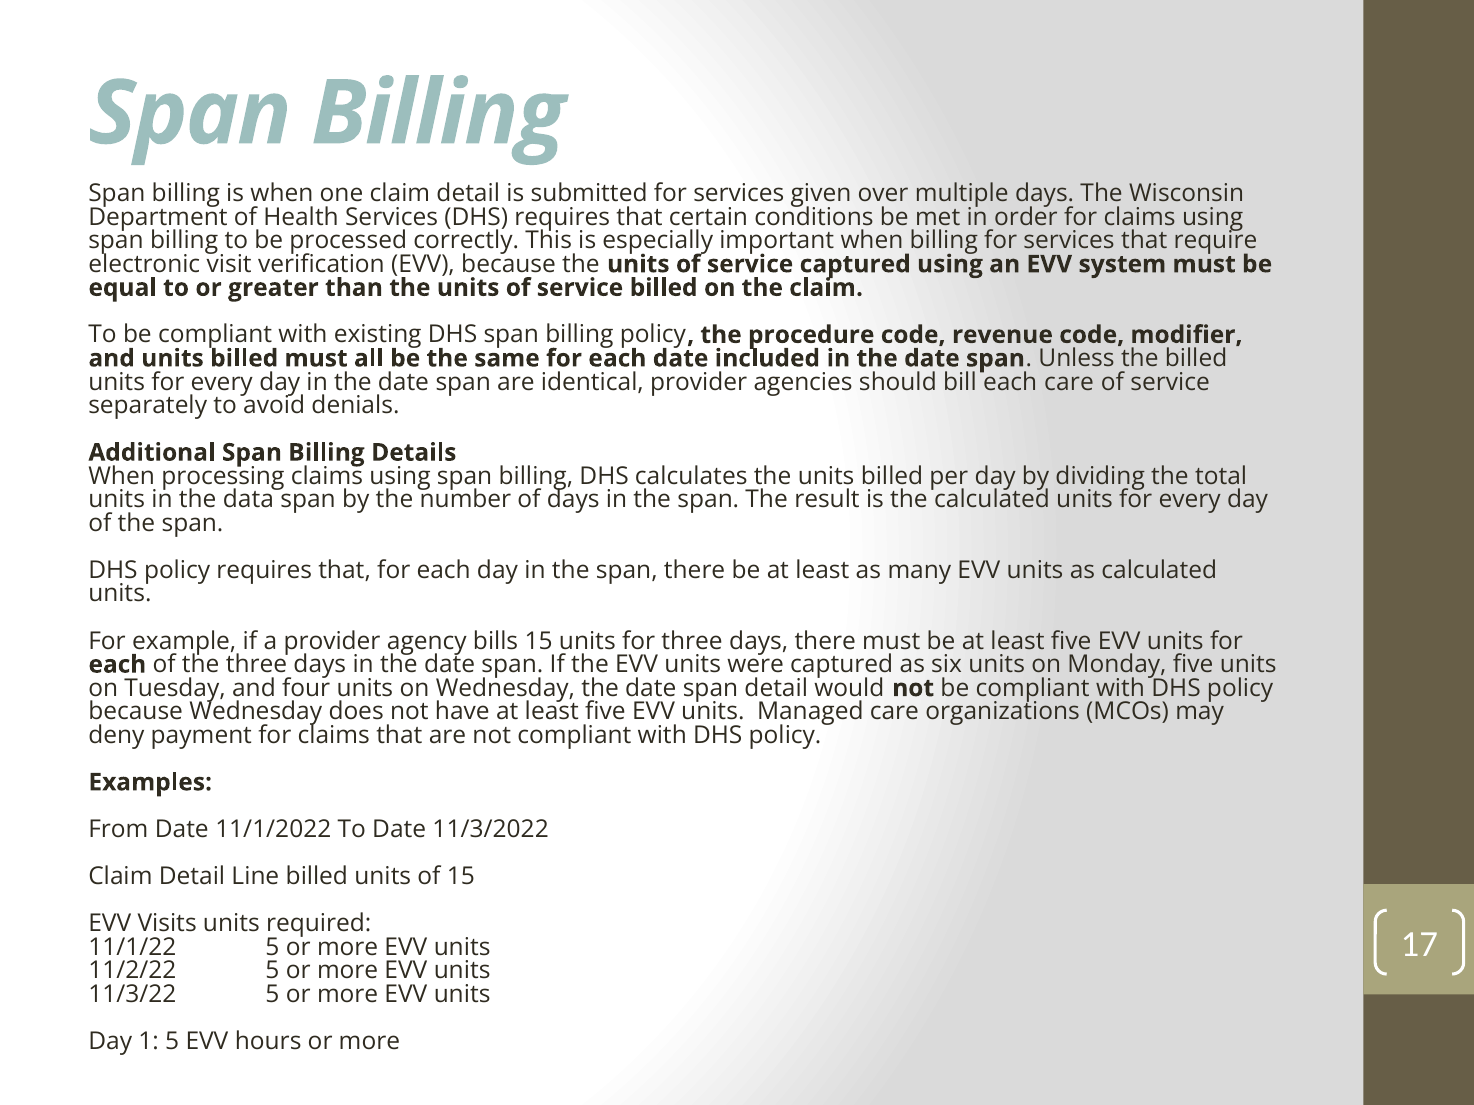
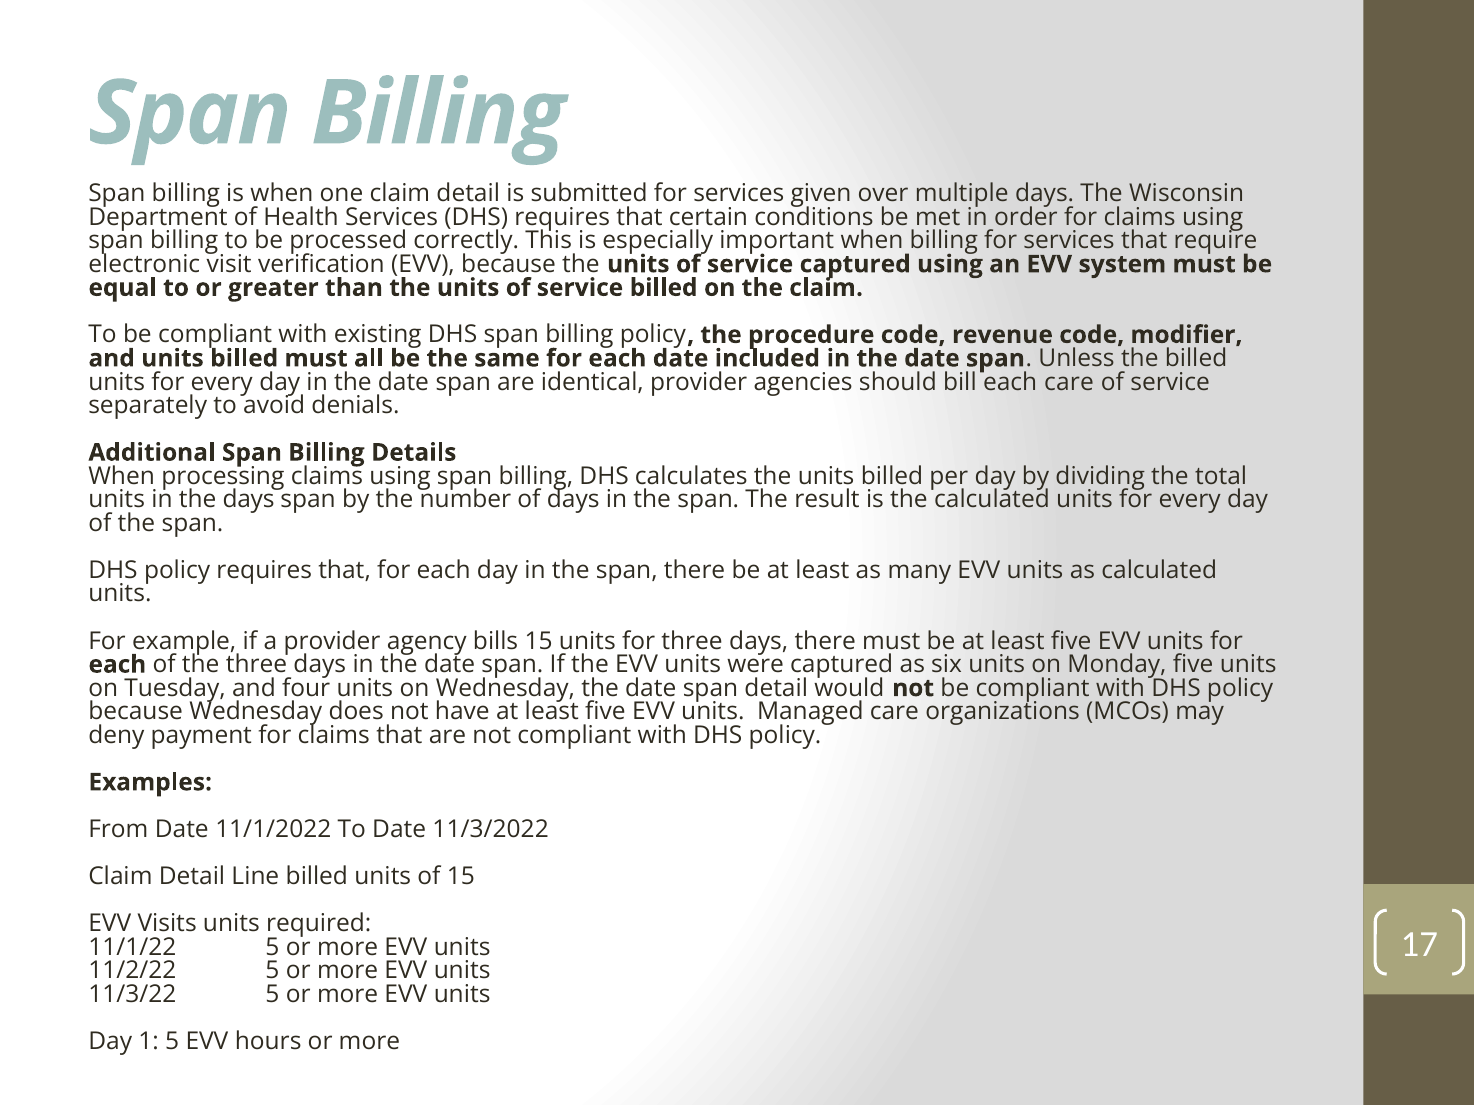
the data: data -> days
